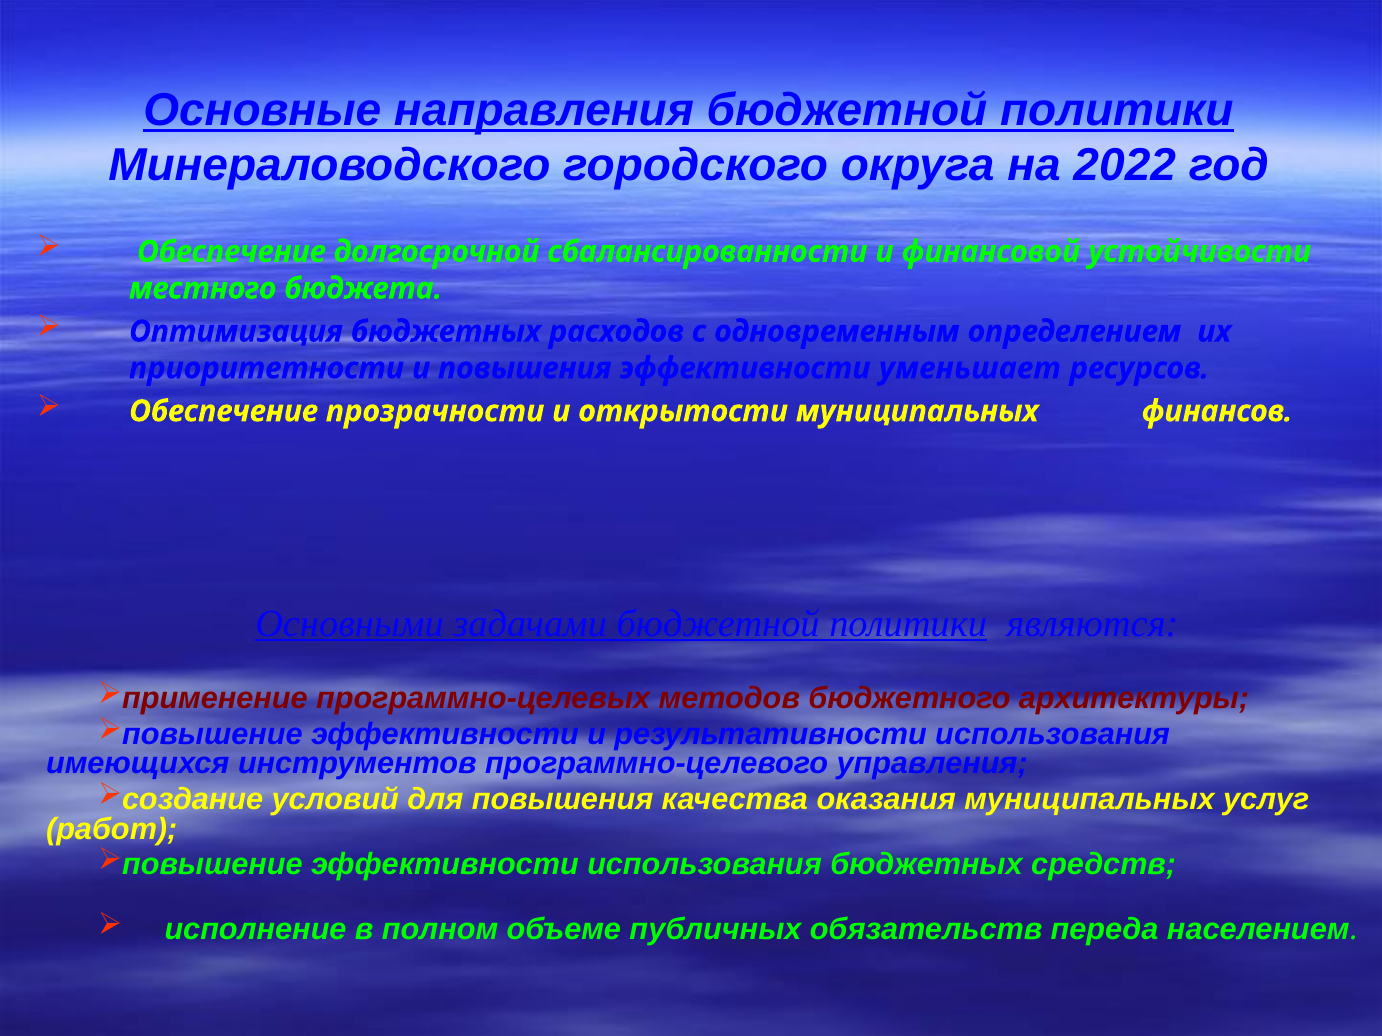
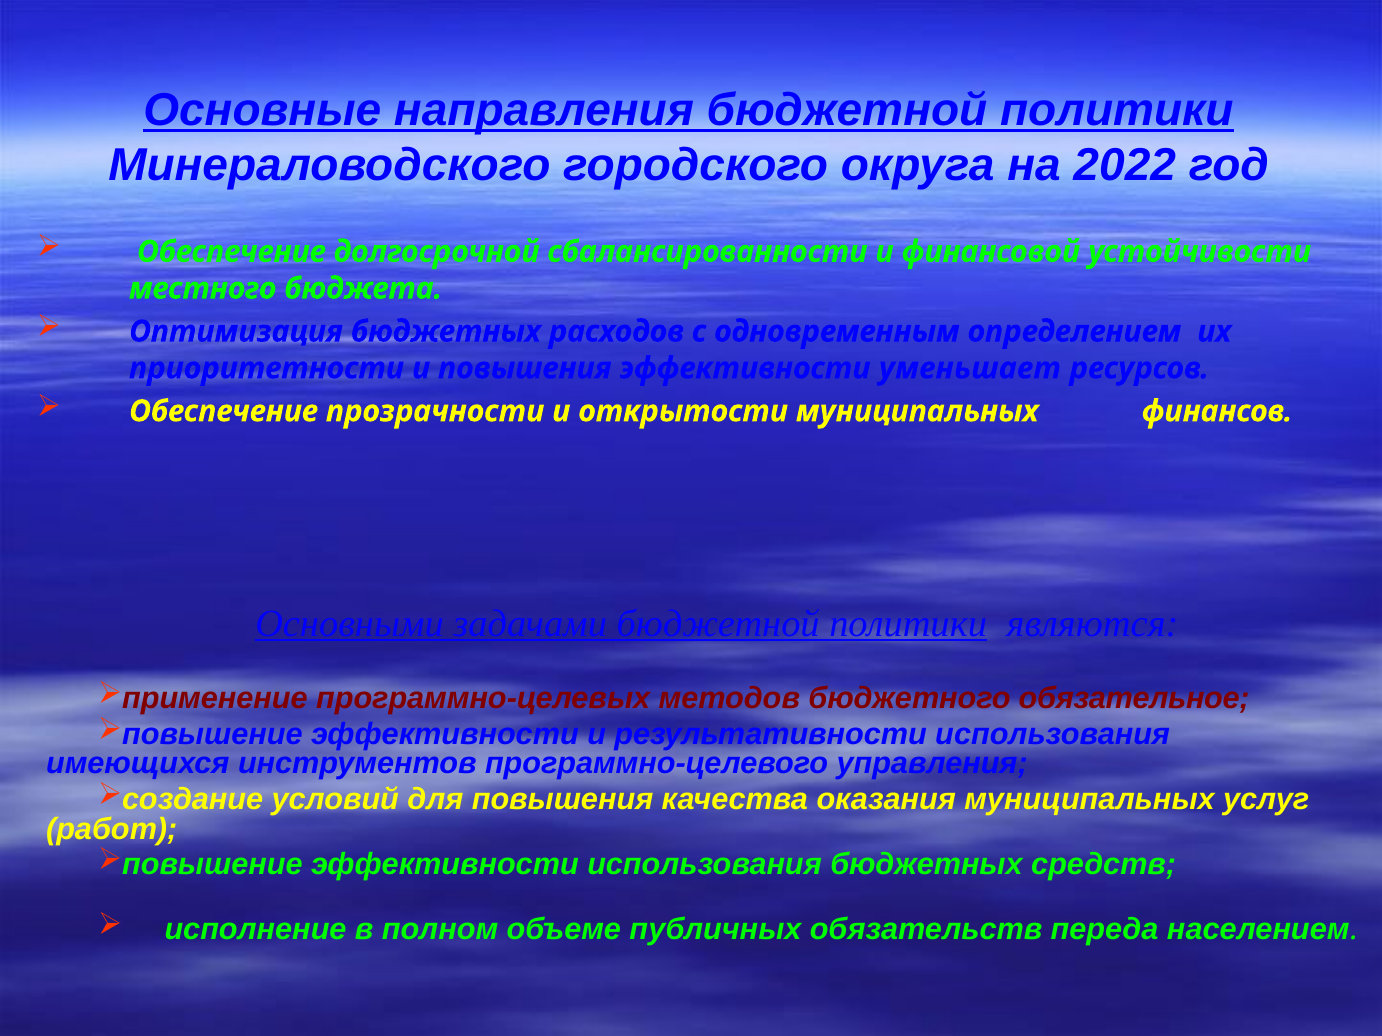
архитектуры: архитектуры -> обязательное
